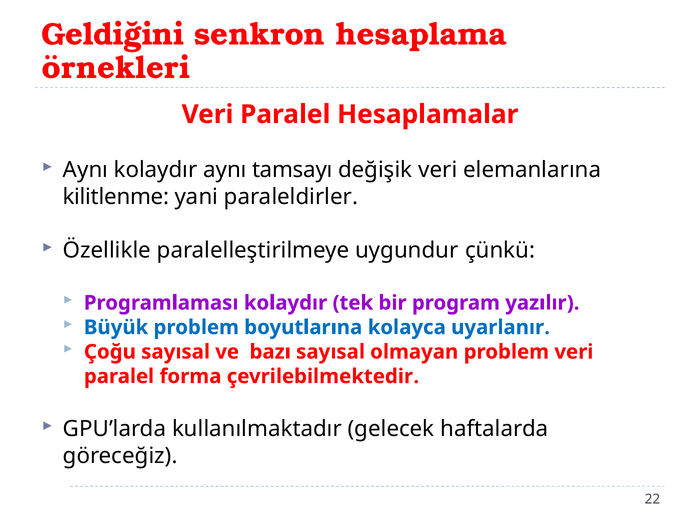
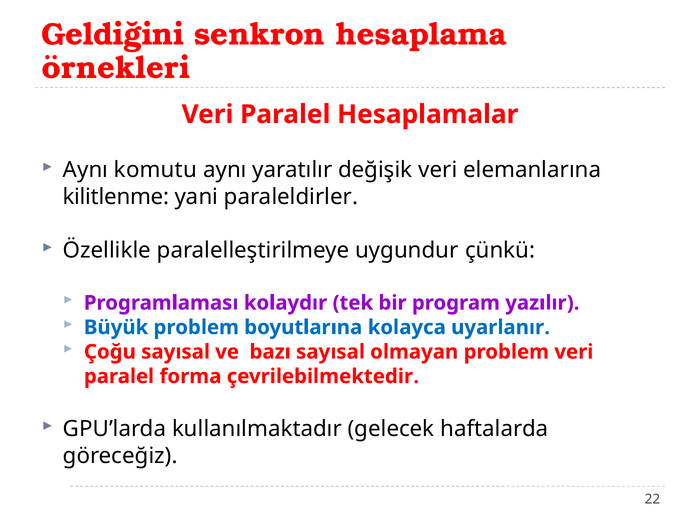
Aynı kolaydır: kolaydır -> komutu
tamsayı: tamsayı -> yaratılır
